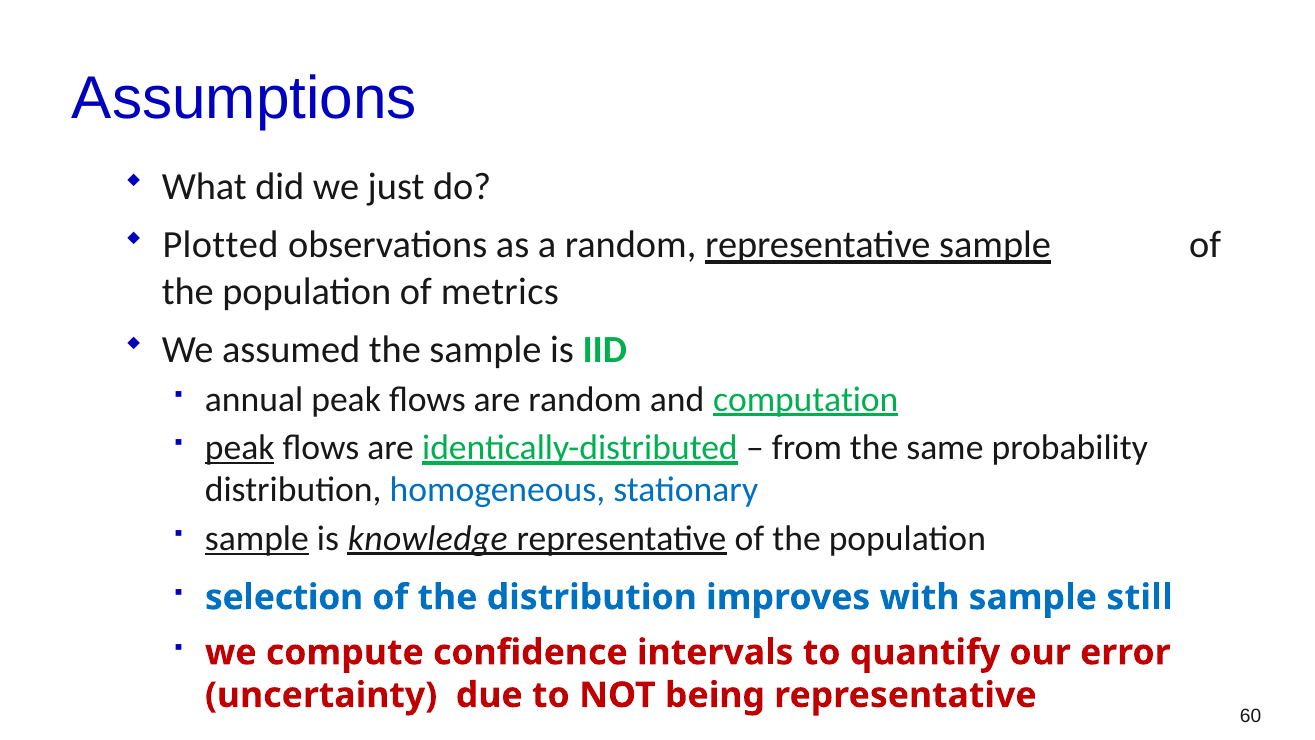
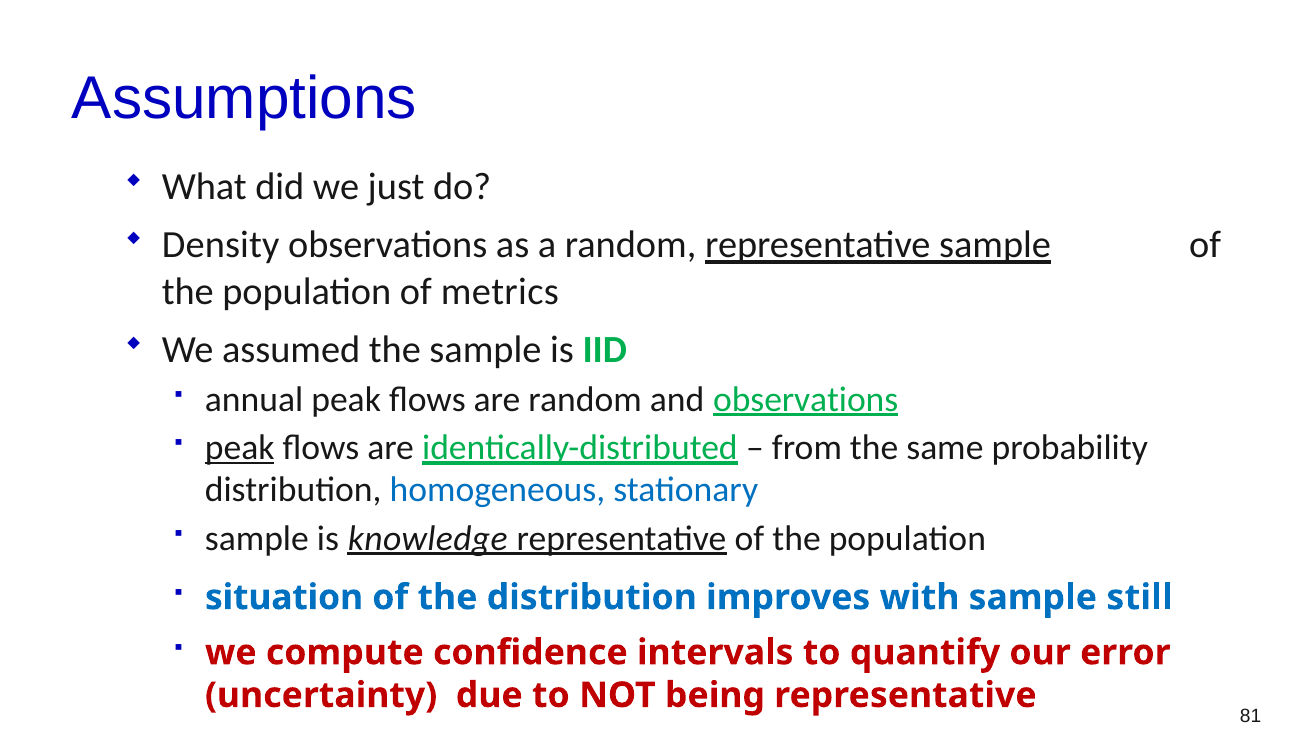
Plotted: Plotted -> Density
and computation: computation -> observations
sample at (257, 538) underline: present -> none
selection: selection -> situation
60: 60 -> 81
